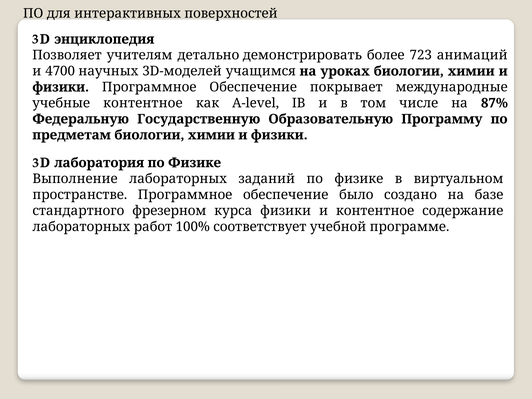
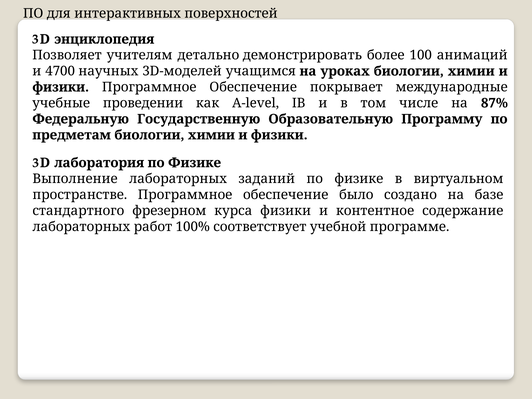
723: 723 -> 100
учебные контентное: контентное -> проведении
